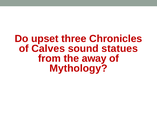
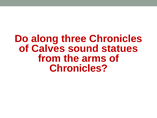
upset: upset -> along
away: away -> arms
Mythology at (78, 68): Mythology -> Chronicles
